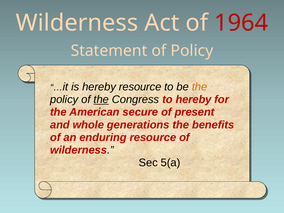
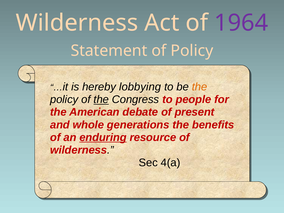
1964 colour: red -> purple
hereby resource: resource -> lobbying
to hereby: hereby -> people
secure: secure -> debate
enduring underline: none -> present
5(a: 5(a -> 4(a
